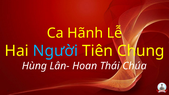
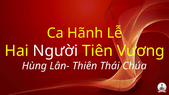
Người colour: light blue -> white
Chung: Chung -> Vương
Hoan: Hoan -> Thiên
